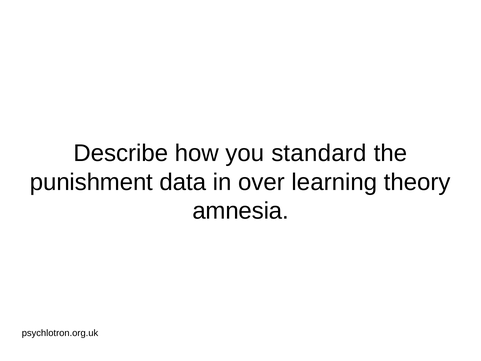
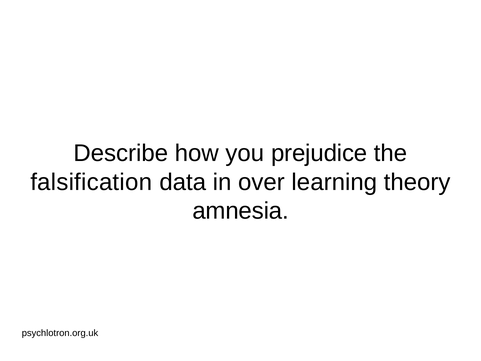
standard: standard -> prejudice
punishment: punishment -> falsification
